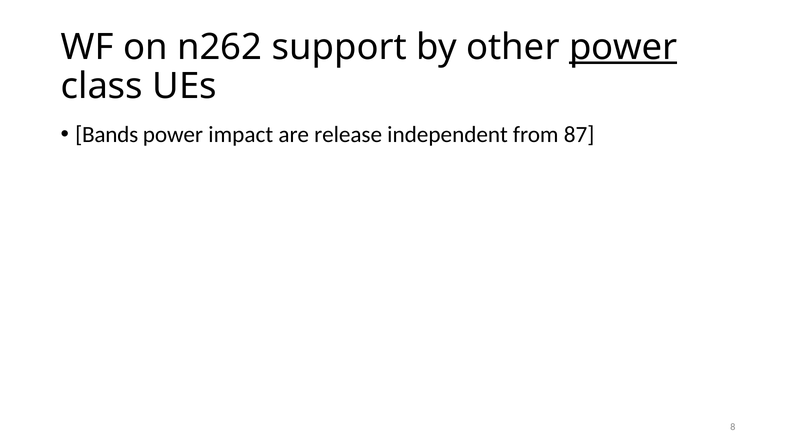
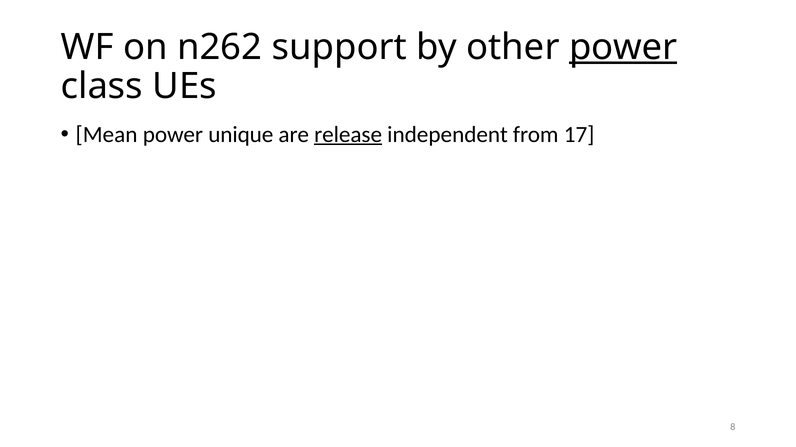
Bands: Bands -> Mean
impact: impact -> unique
release underline: none -> present
87: 87 -> 17
